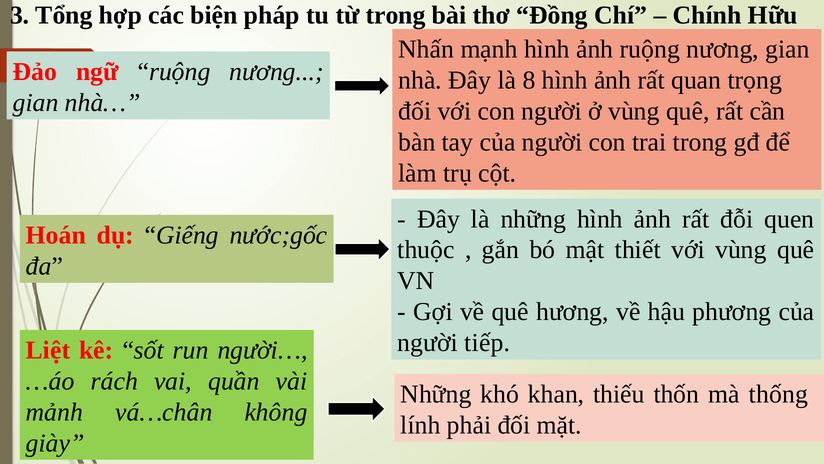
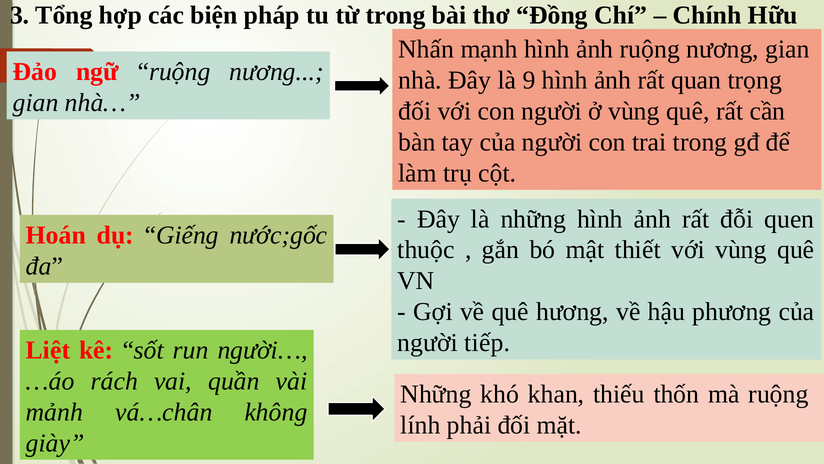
8: 8 -> 9
mà thống: thống -> ruộng
